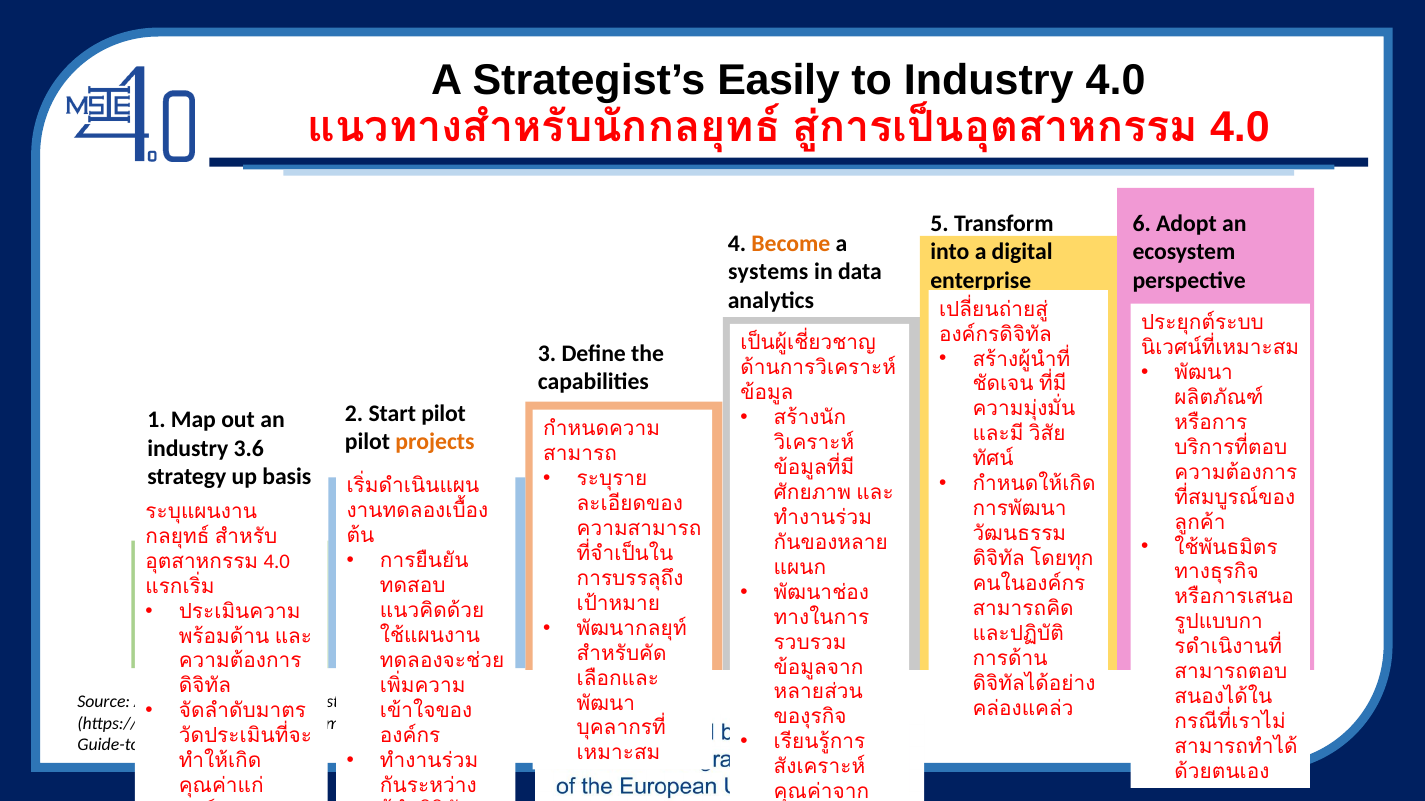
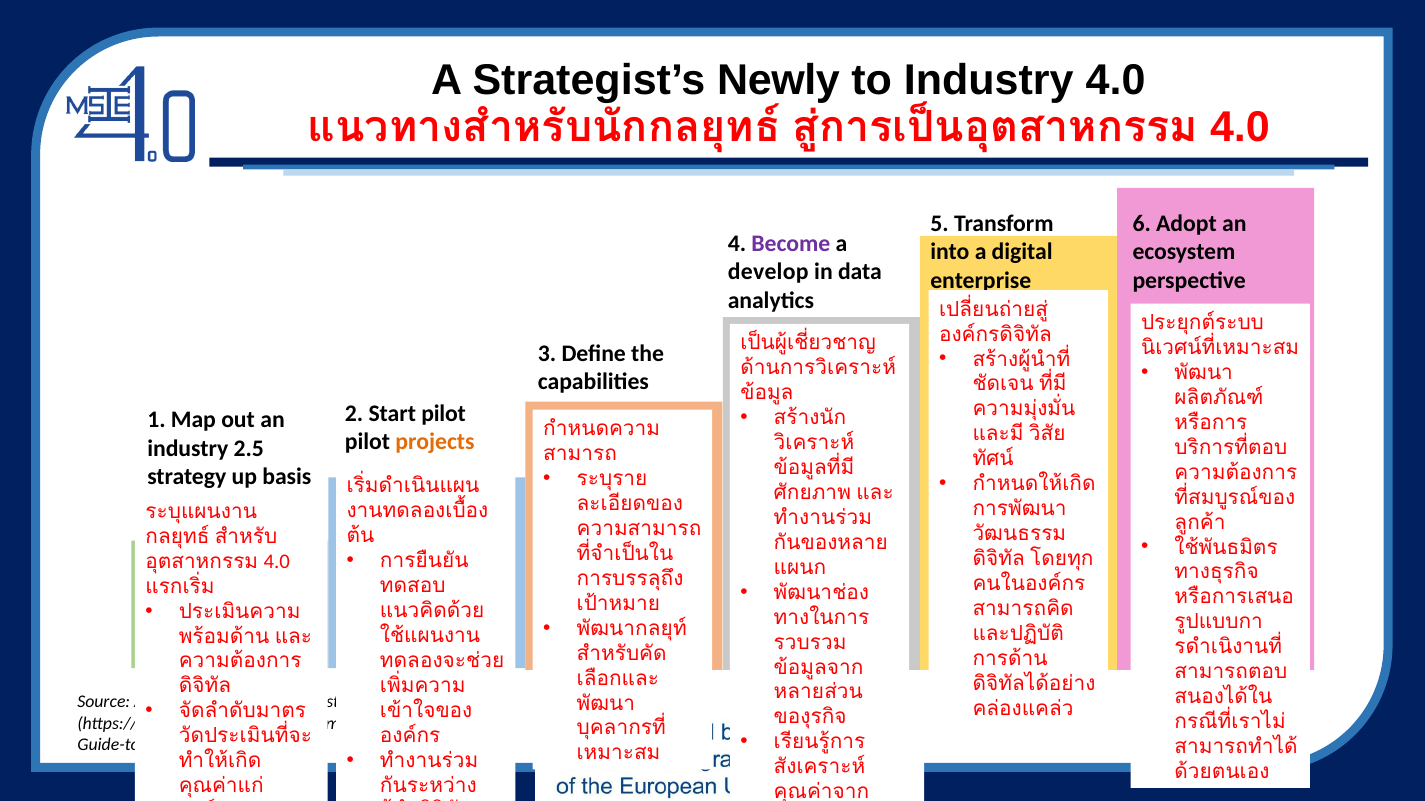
Easily: Easily -> Newly
Become colour: orange -> purple
systems at (768, 272): systems -> develop
3.6: 3.6 -> 2.5
